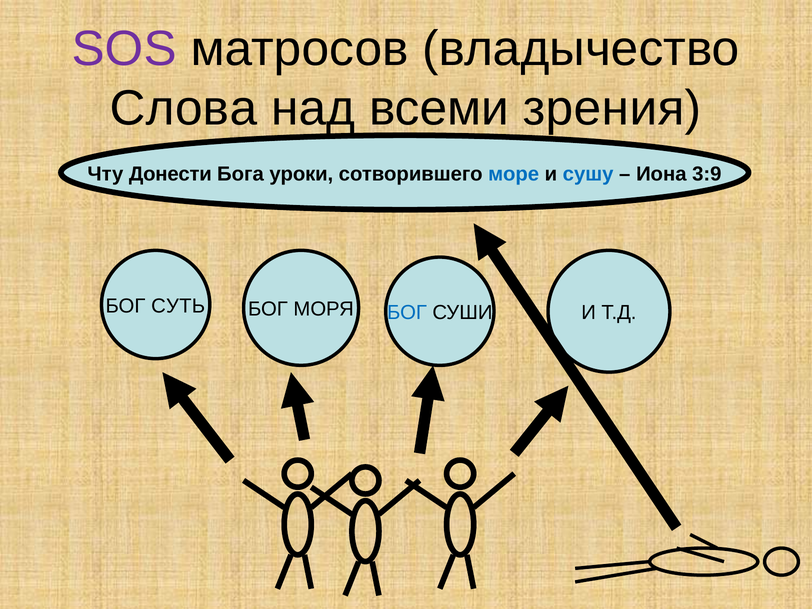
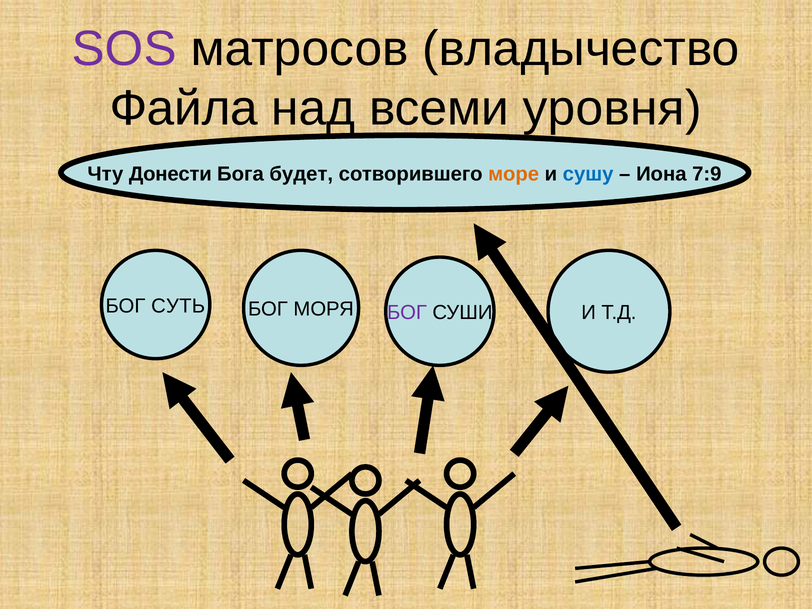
Слова: Слова -> Файла
зрения: зрения -> уровня
уроки: уроки -> будет
море colour: blue -> orange
3:9: 3:9 -> 7:9
БОГ at (407, 313) colour: blue -> purple
